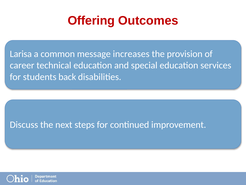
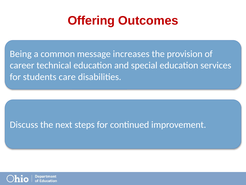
Larisa: Larisa -> Being
back: back -> care
